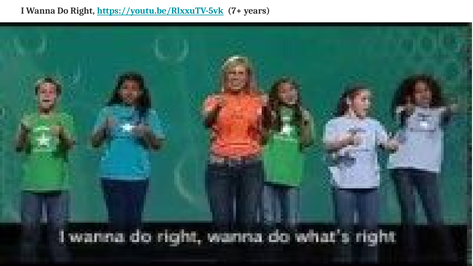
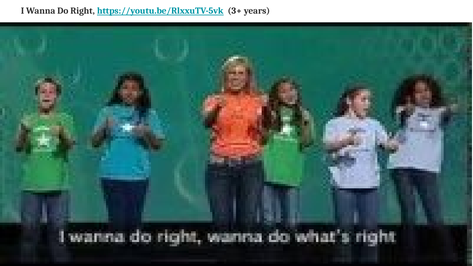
7+: 7+ -> 3+
